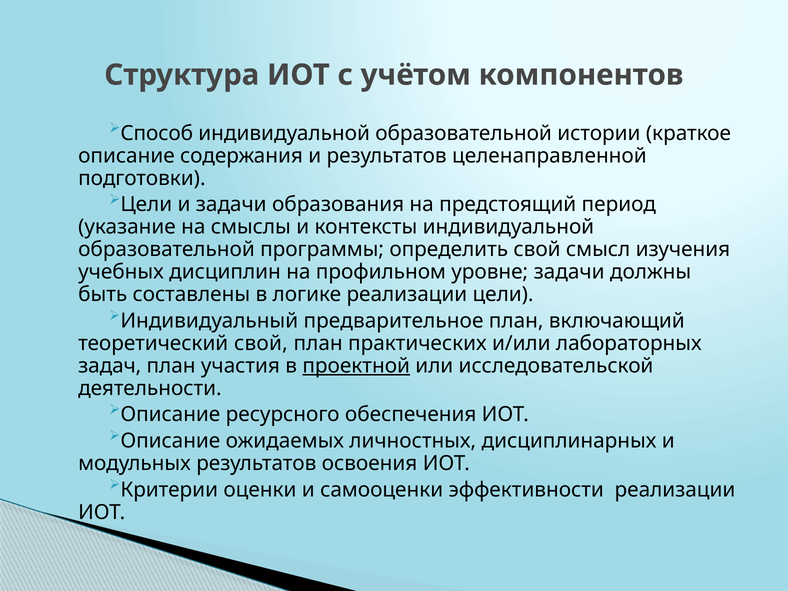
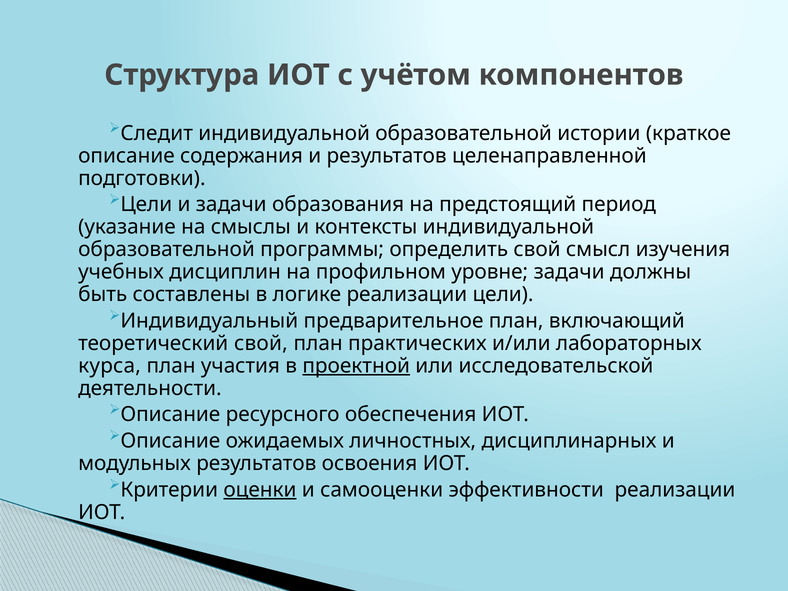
Способ: Способ -> Следит
задач: задач -> курса
оценки underline: none -> present
